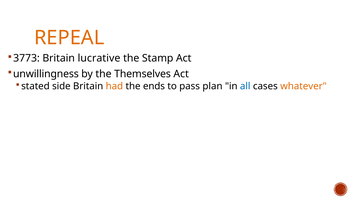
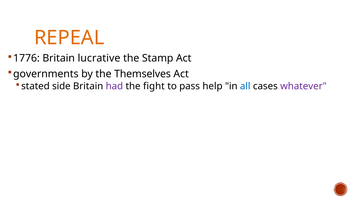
3773: 3773 -> 1776
unwillingness: unwillingness -> governments
had colour: orange -> purple
ends: ends -> fight
plan: plan -> help
whatever colour: orange -> purple
